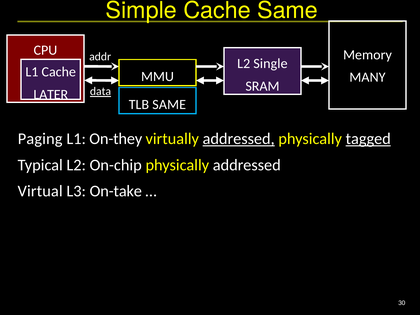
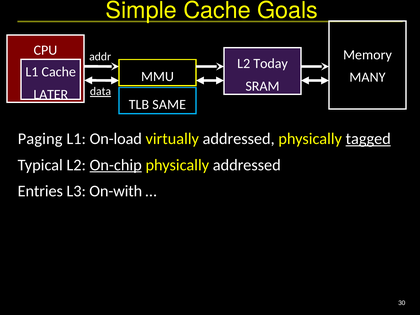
Cache Same: Same -> Goals
Single: Single -> Today
On-they: On-they -> On-load
addressed at (239, 139) underline: present -> none
On-chip underline: none -> present
Virtual: Virtual -> Entries
On-take: On-take -> On-with
